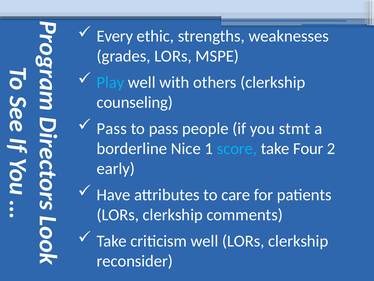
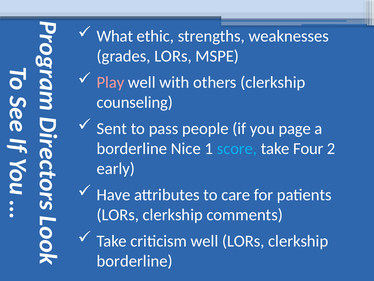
Every: Every -> What
Play colour: light blue -> pink
Pass at (112, 128): Pass -> Sent
stmt: stmt -> page
reconsider at (135, 261): reconsider -> borderline
